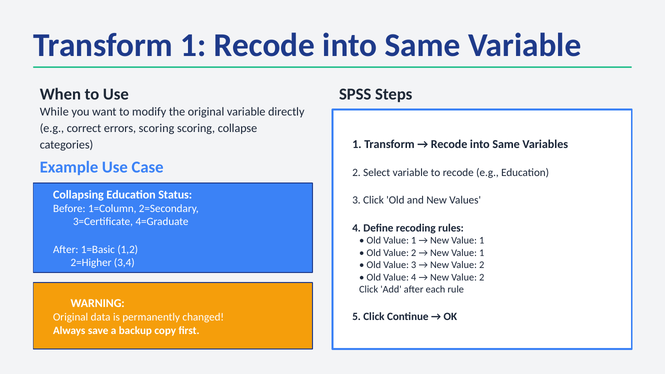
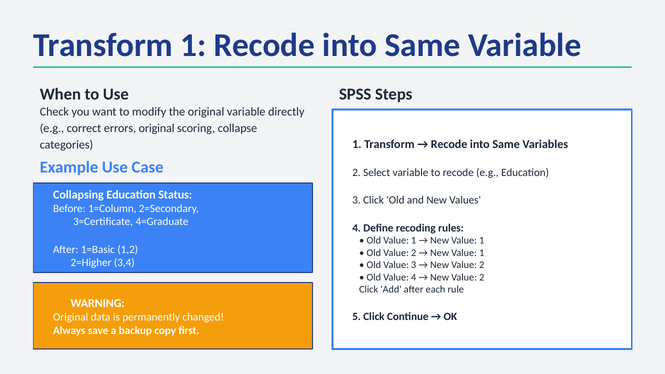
While: While -> Check
errors scoring: scoring -> original
